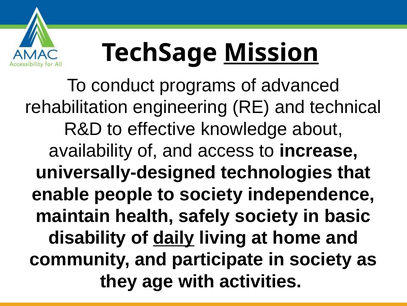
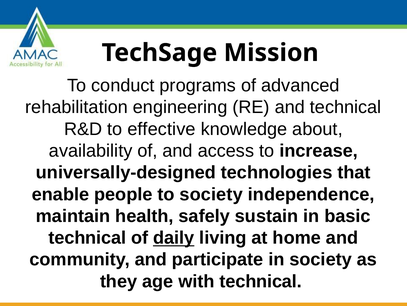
Mission underline: present -> none
safely society: society -> sustain
disability at (87, 237): disability -> technical
with activities: activities -> technical
